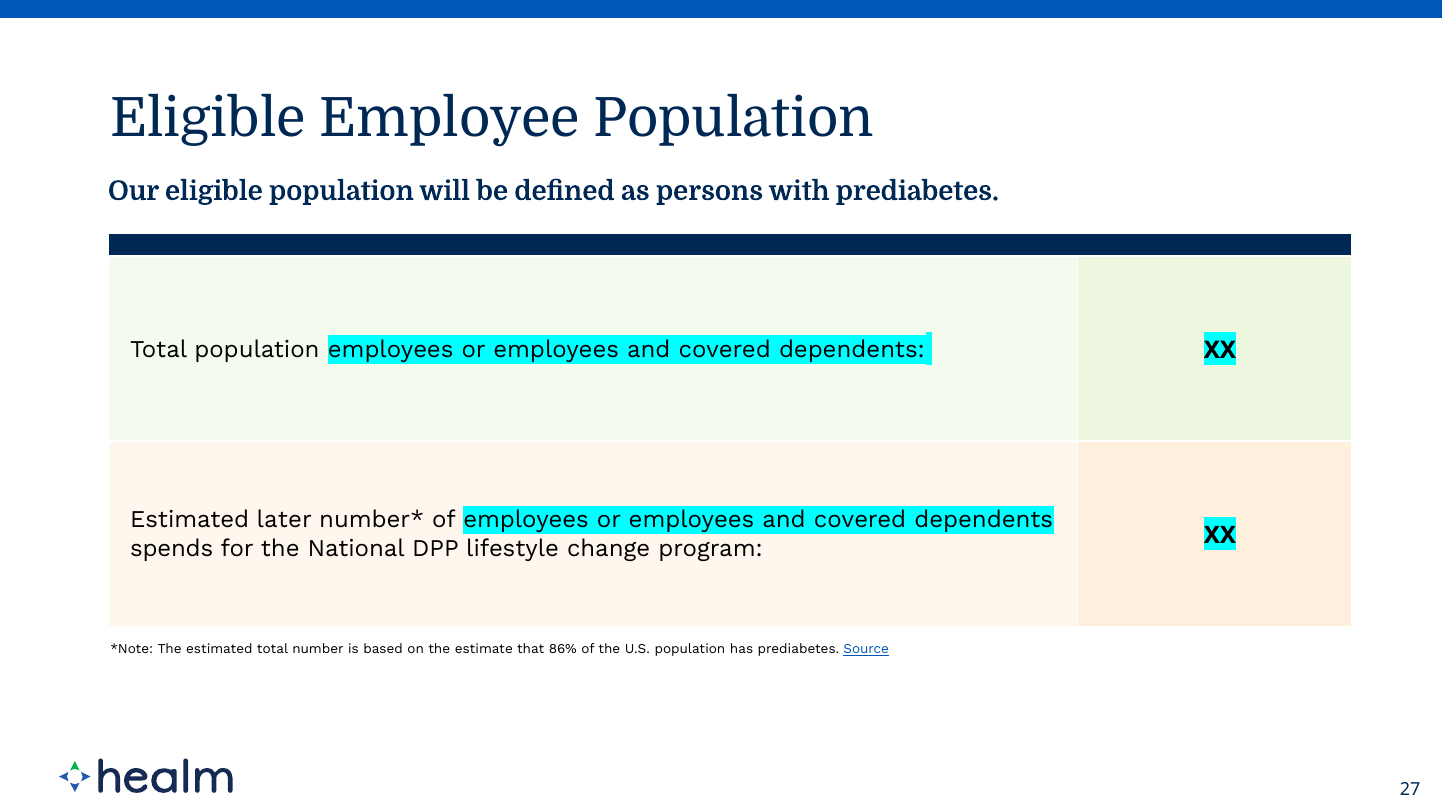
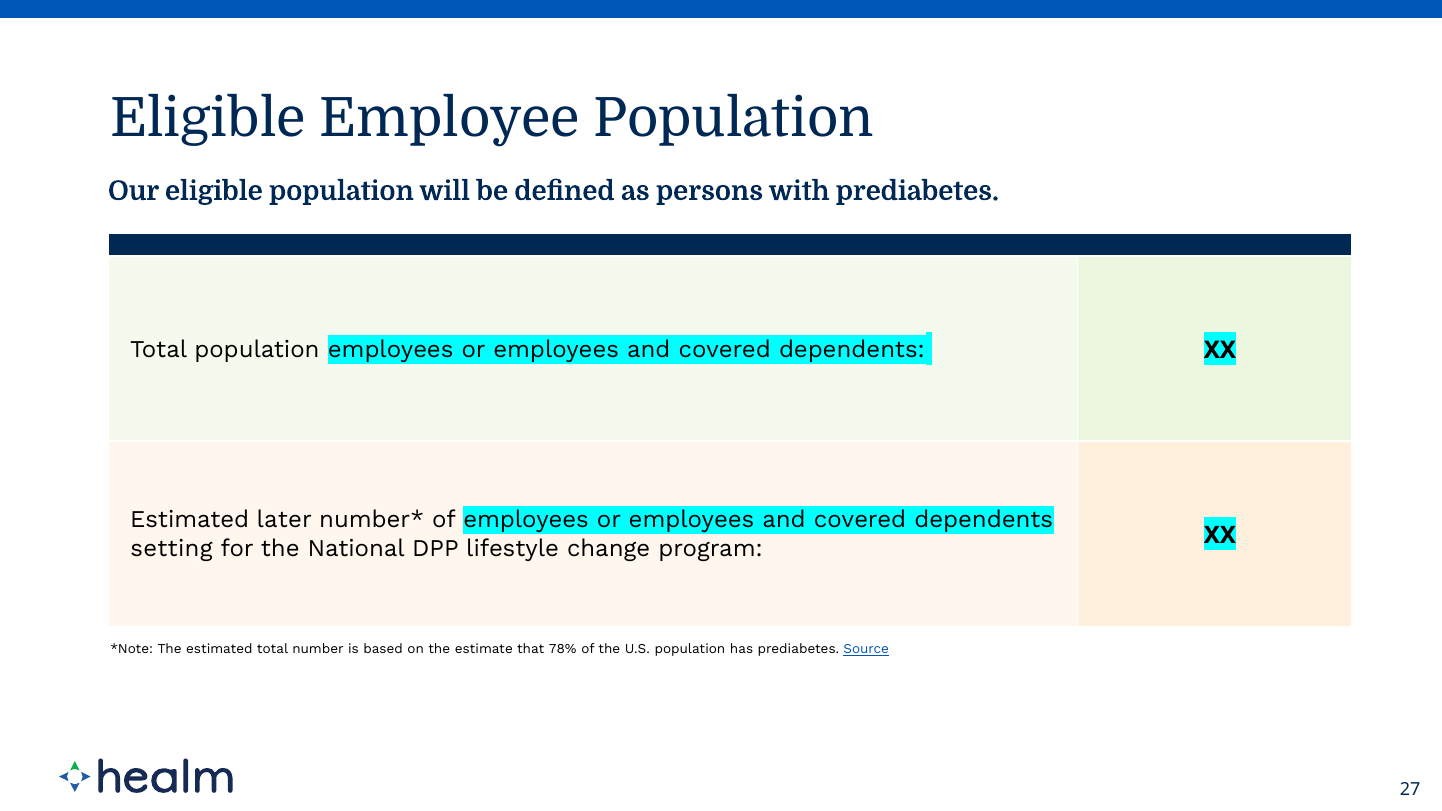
spends: spends -> setting
86%: 86% -> 78%
